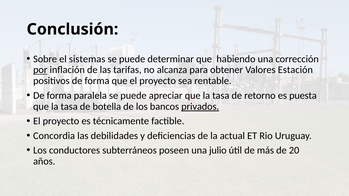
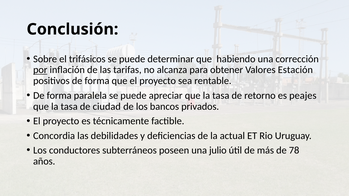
sistemas: sistemas -> trifásicos
puesta: puesta -> peajes
botella: botella -> ciudad
privados underline: present -> none
20: 20 -> 78
